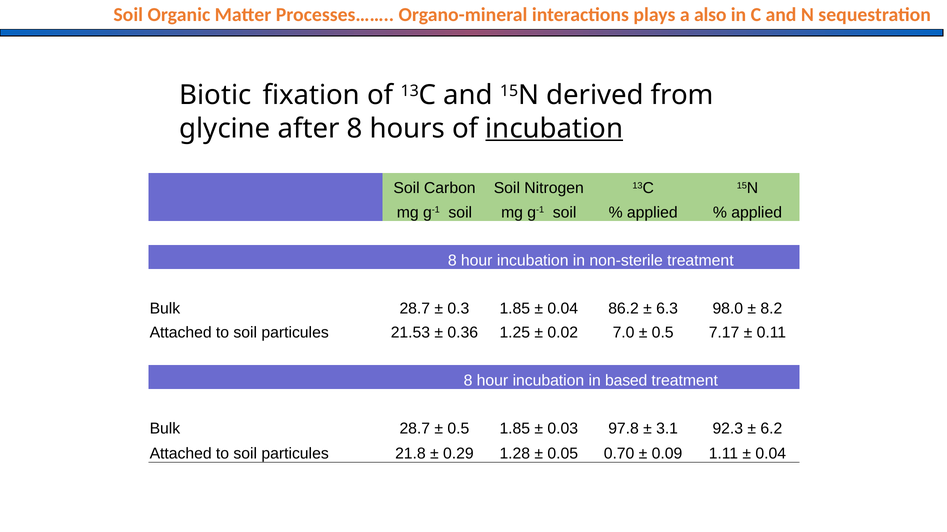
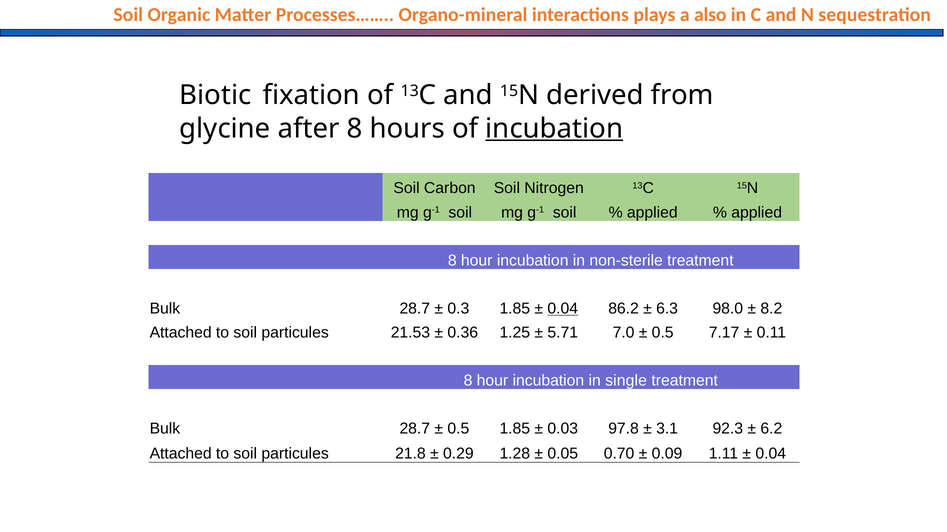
0.04 at (563, 309) underline: none -> present
0.02: 0.02 -> 5.71
based: based -> single
